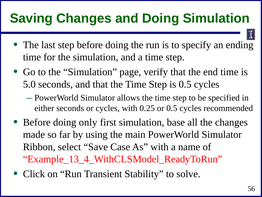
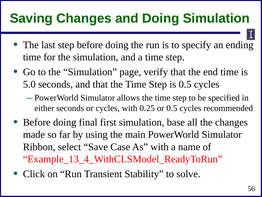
only: only -> final
